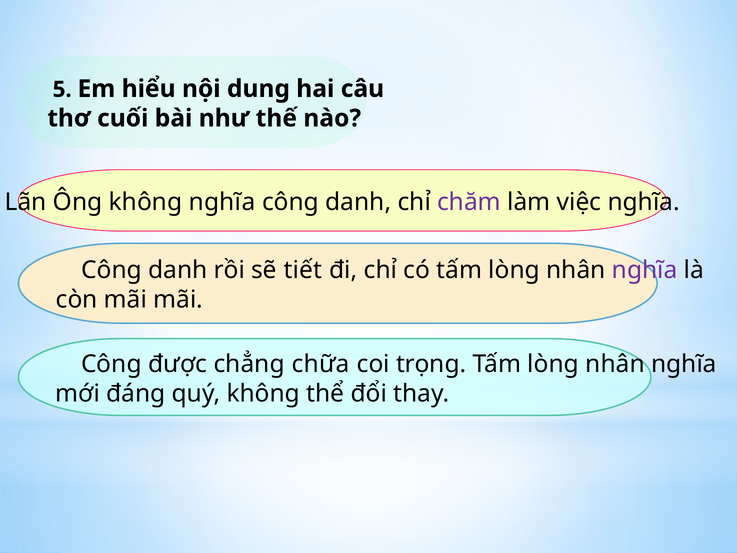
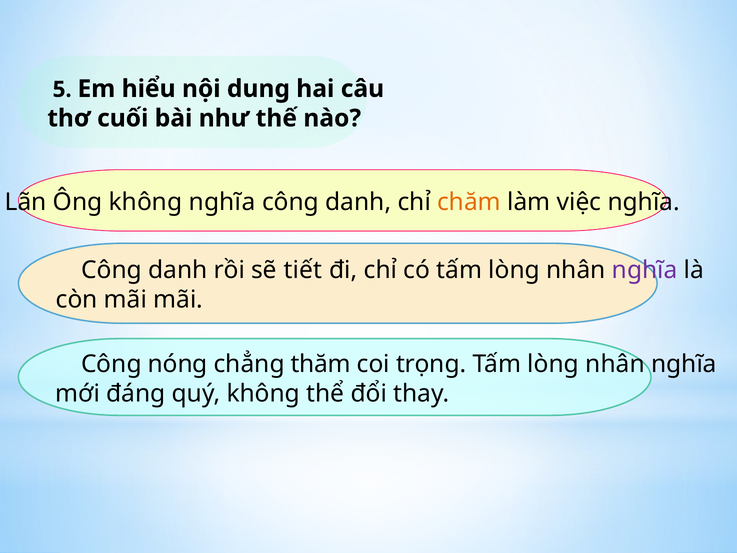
chăm colour: purple -> orange
được: được -> nóng
chữa: chữa -> thăm
